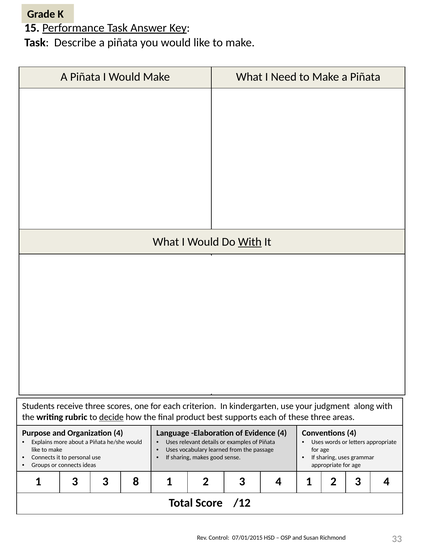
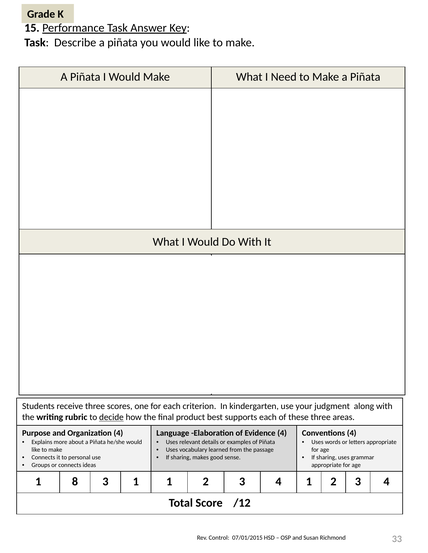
With at (250, 242) underline: present -> none
1 3: 3 -> 8
3 8: 8 -> 1
